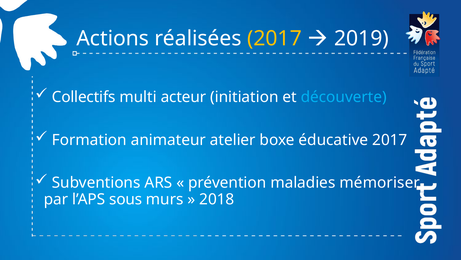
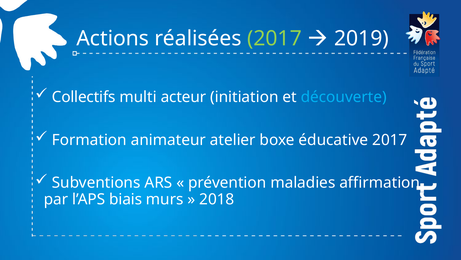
2017 at (274, 39) colour: yellow -> light green
mémoriser: mémoriser -> affirmation
sous: sous -> biais
